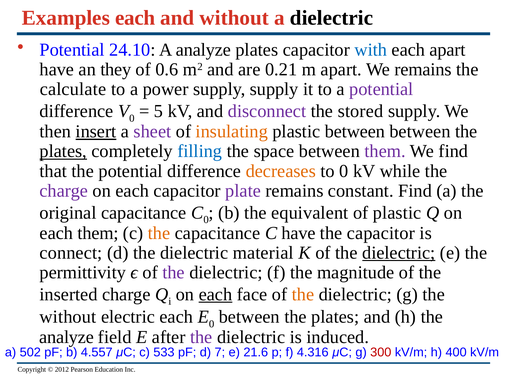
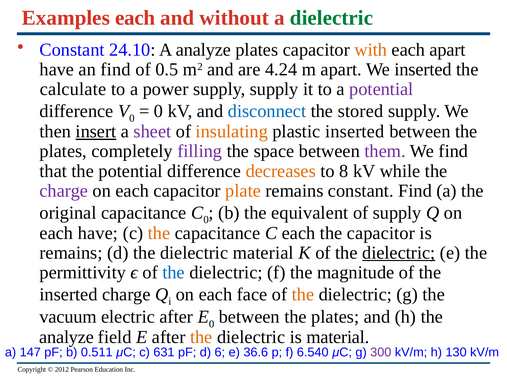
dielectric at (332, 18) colour: black -> green
Potential at (72, 50): Potential -> Constant
with colour: blue -> orange
an they: they -> find
0.6: 0.6 -> 0.5
0.21: 0.21 -> 4.24
We remains: remains -> inserted
5 at (158, 111): 5 -> 0
disconnect colour: purple -> blue
plastic between: between -> inserted
plates at (63, 151) underline: present -> none
filling colour: blue -> purple
to 0: 0 -> 8
plate colour: purple -> orange
of plastic: plastic -> supply
each them: them -> have
C have: have -> each
connect at (71, 253): connect -> remains
the at (174, 273) colour: purple -> blue
each at (216, 295) underline: present -> none
without at (68, 317): without -> vacuum
electric each: each -> after
the at (201, 337) colour: purple -> orange
is induced: induced -> material
502: 502 -> 147
4.557: 4.557 -> 0.511
533: 533 -> 631
7: 7 -> 6
21.6: 21.6 -> 36.6
4.316: 4.316 -> 6.540
300 colour: red -> purple
400: 400 -> 130
